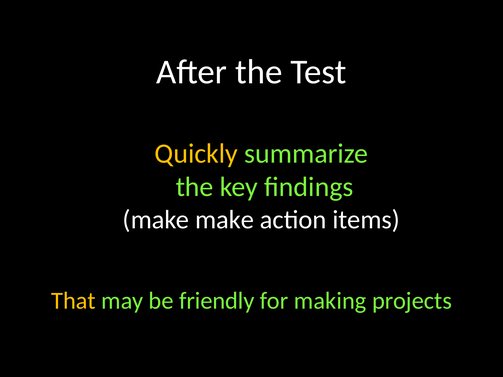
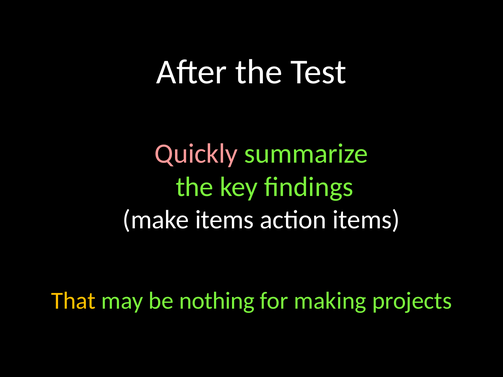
Quickly colour: yellow -> pink
make make: make -> items
friendly: friendly -> nothing
